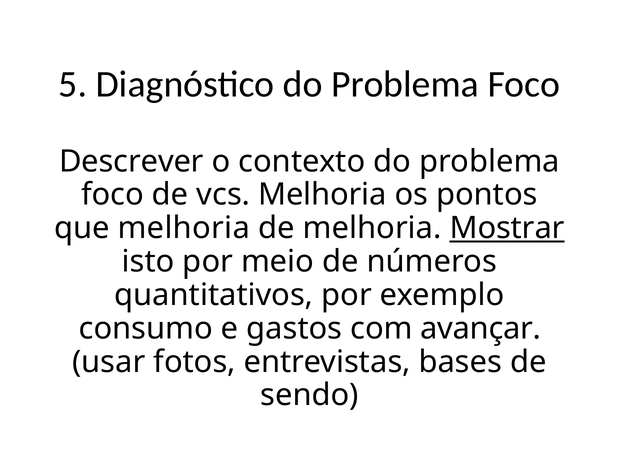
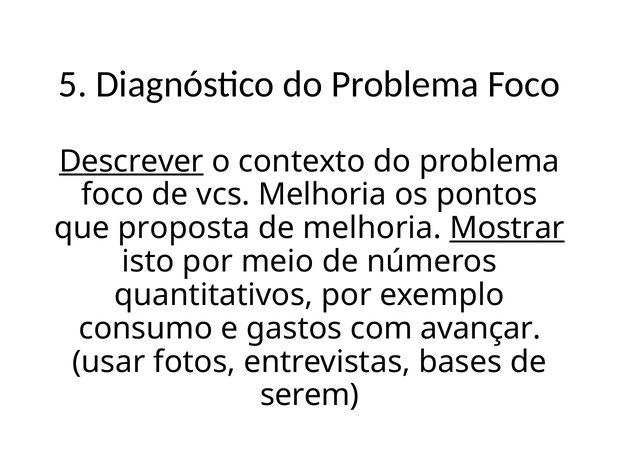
Descrever underline: none -> present
que melhoria: melhoria -> proposta
sendo: sendo -> serem
